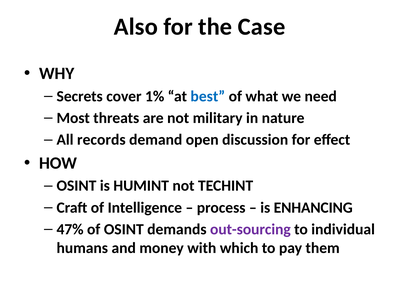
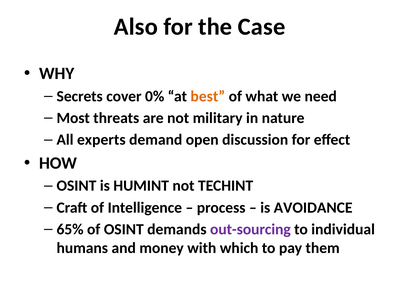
1%: 1% -> 0%
best colour: blue -> orange
records: records -> experts
ENHANCING: ENHANCING -> AVOIDANCE
47%: 47% -> 65%
